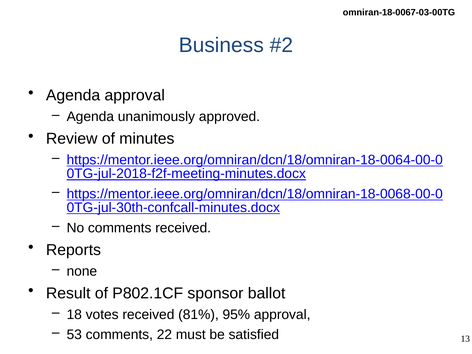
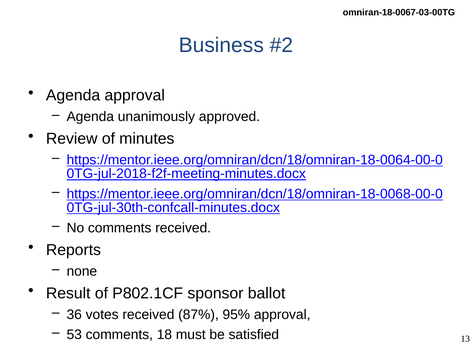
18: 18 -> 36
81%: 81% -> 87%
22: 22 -> 18
